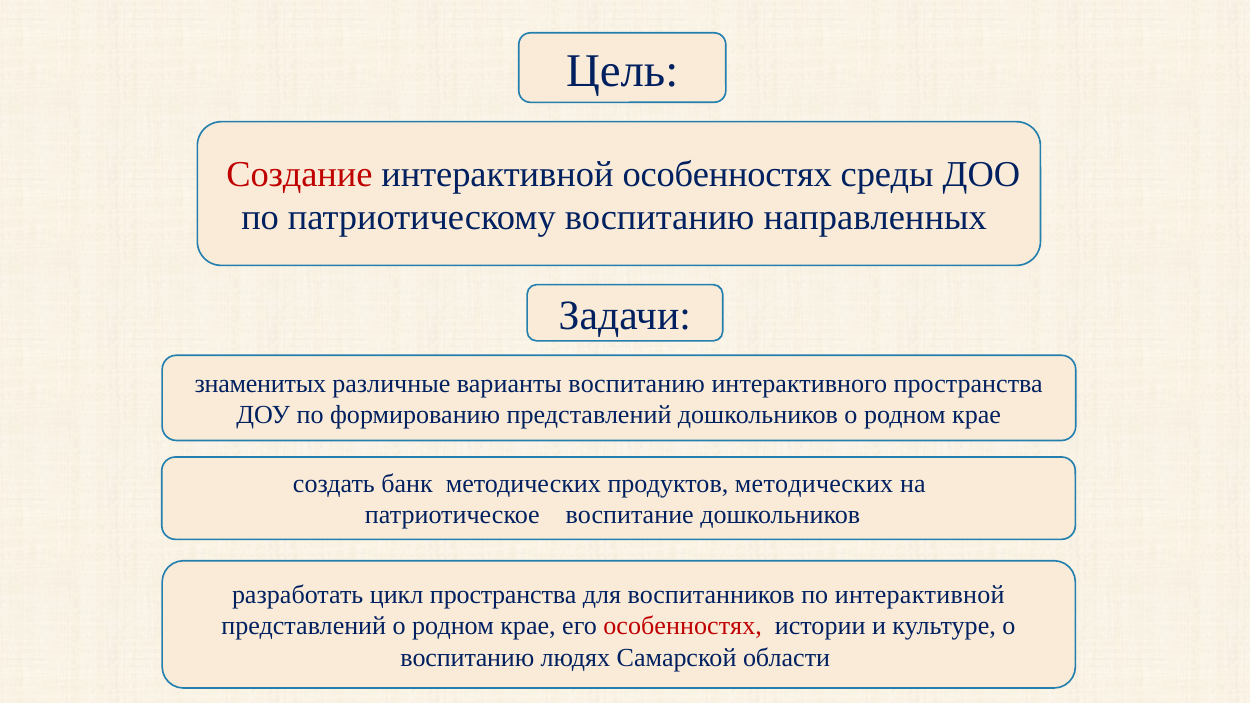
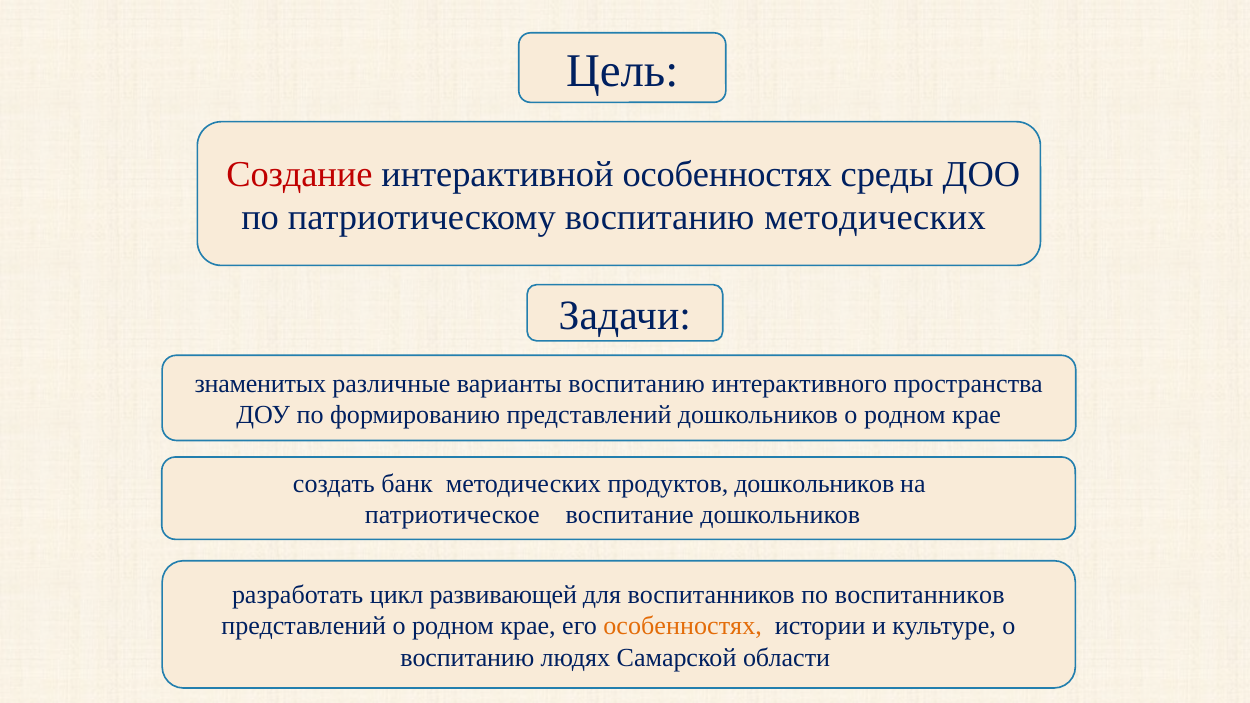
воспитанию направленных: направленных -> методических
продуктов методических: методических -> дошкольников
цикл пространства: пространства -> развивающей
по интерактивной: интерактивной -> воспитанников
особенностях at (683, 626) colour: red -> orange
